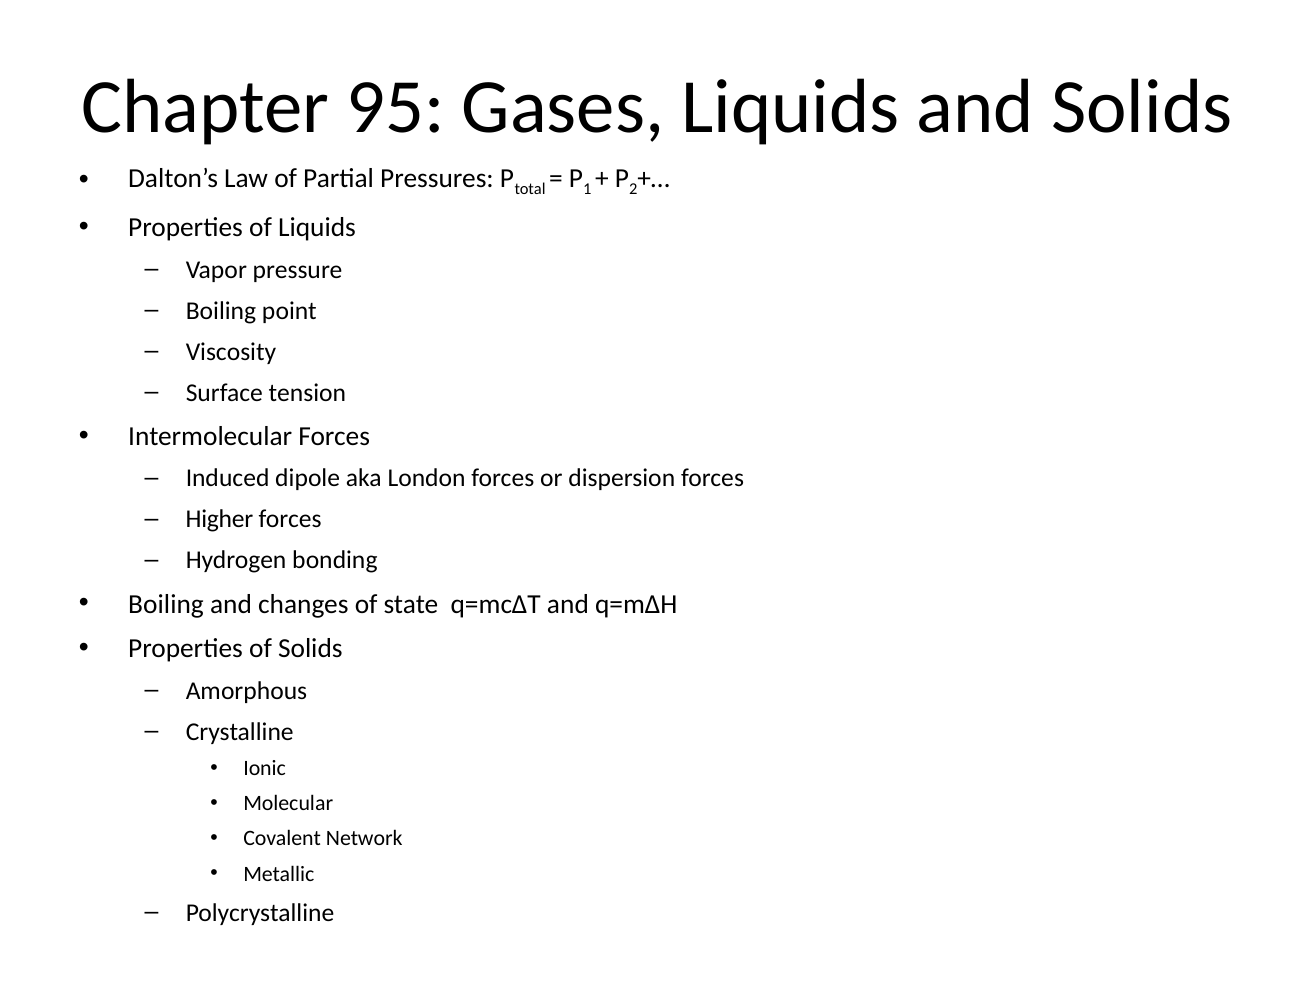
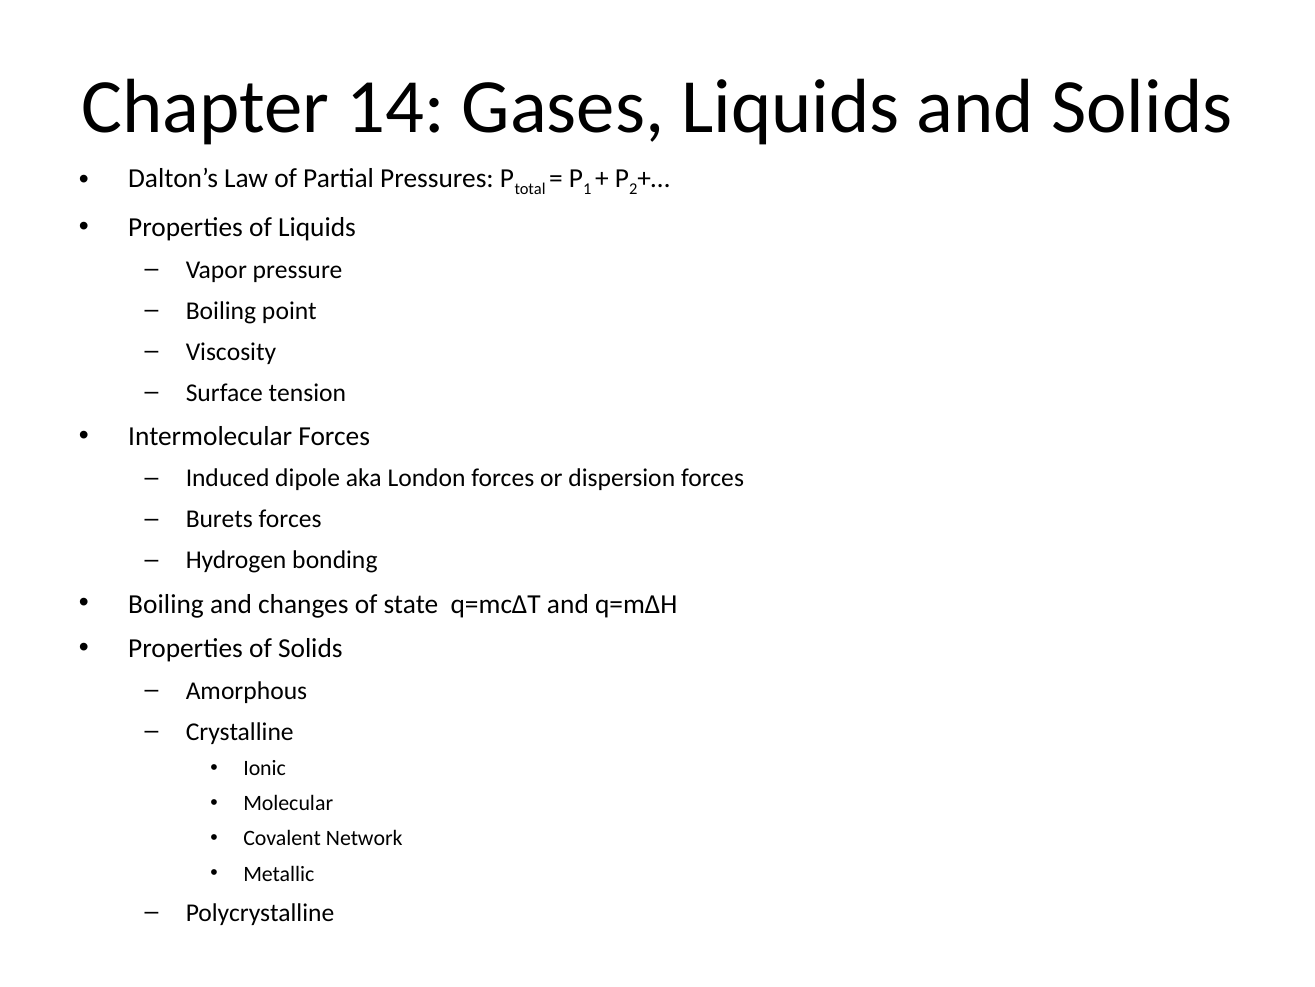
95: 95 -> 14
Higher: Higher -> Burets
